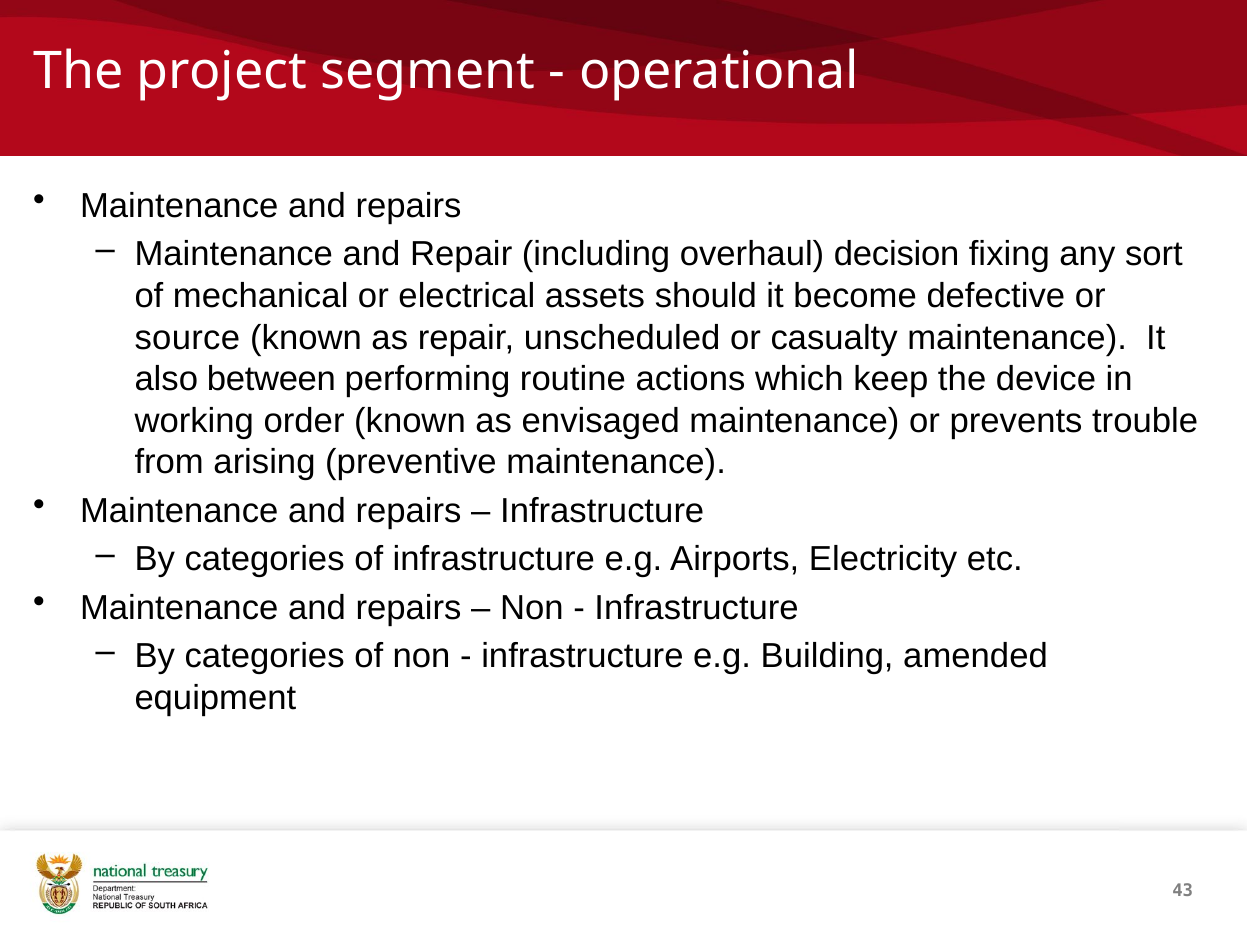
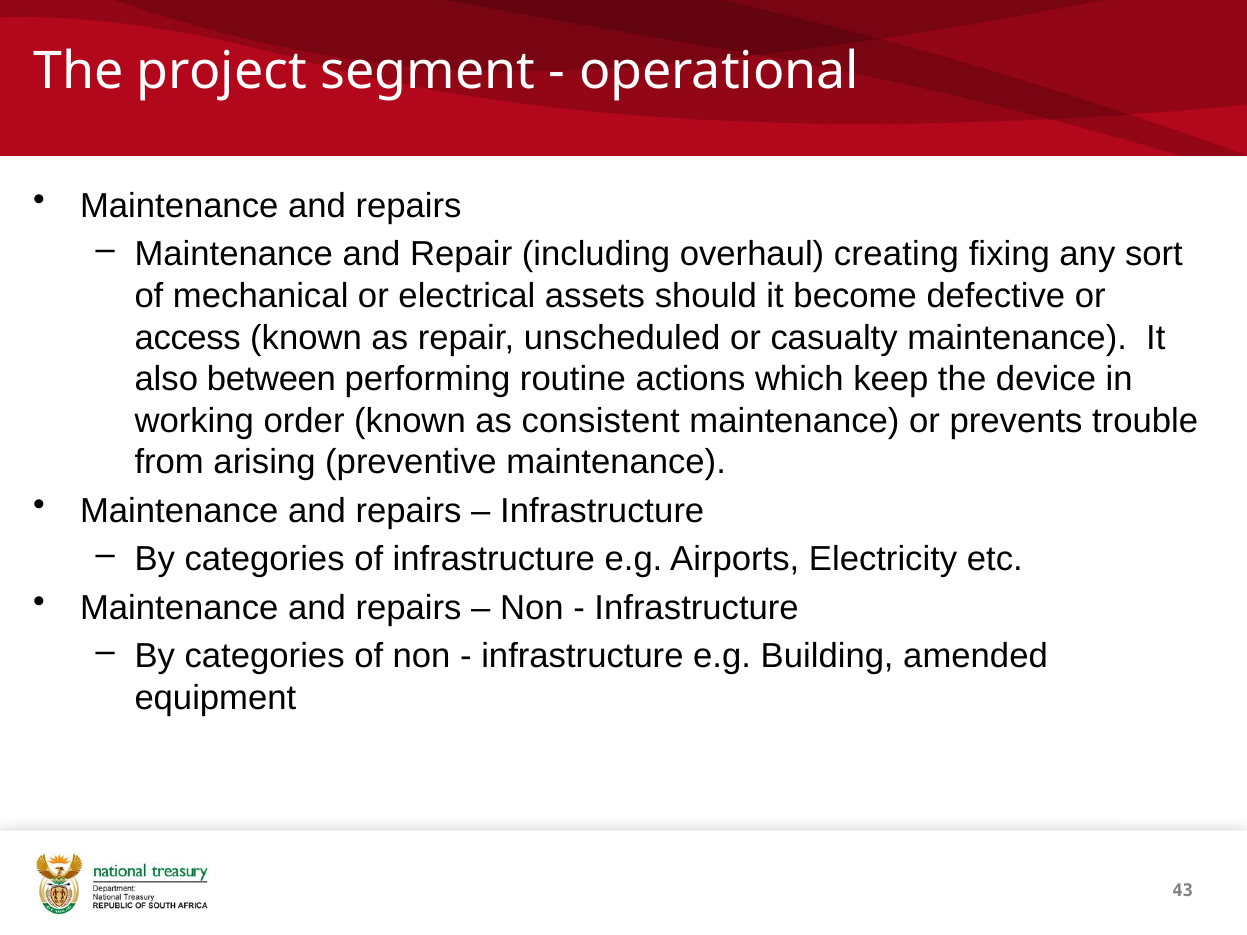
decision: decision -> creating
source: source -> access
envisaged: envisaged -> consistent
